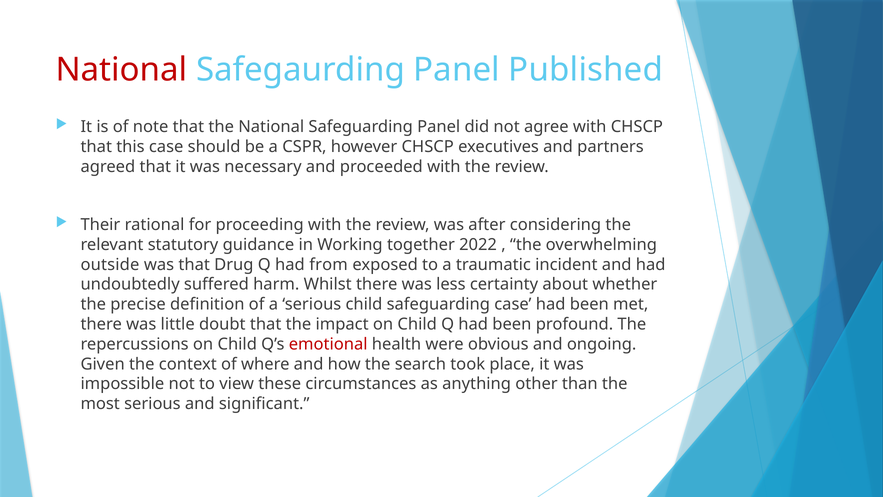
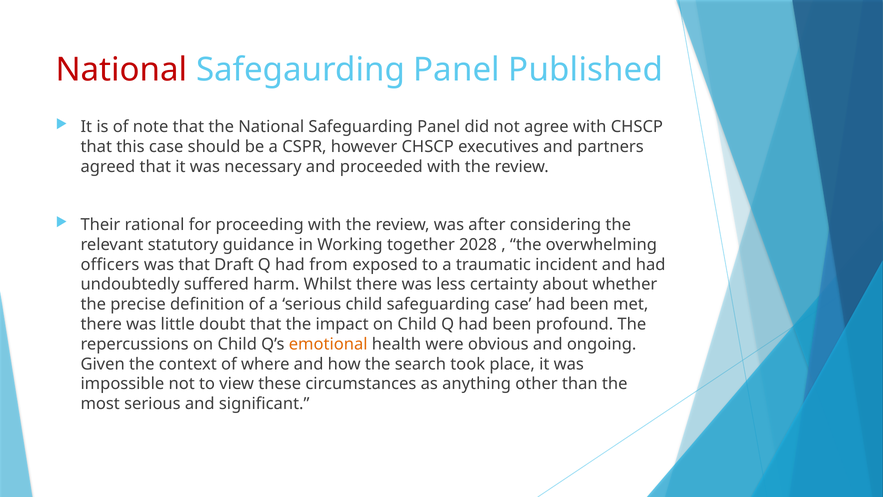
2022: 2022 -> 2028
outside: outside -> officers
Drug: Drug -> Draft
emotional colour: red -> orange
